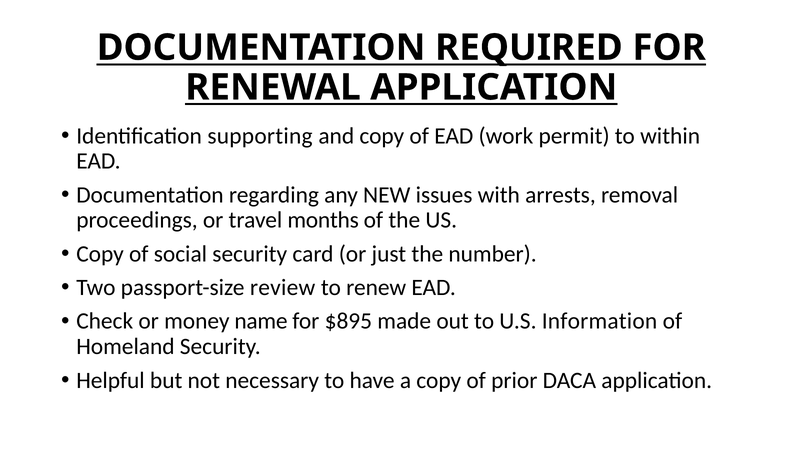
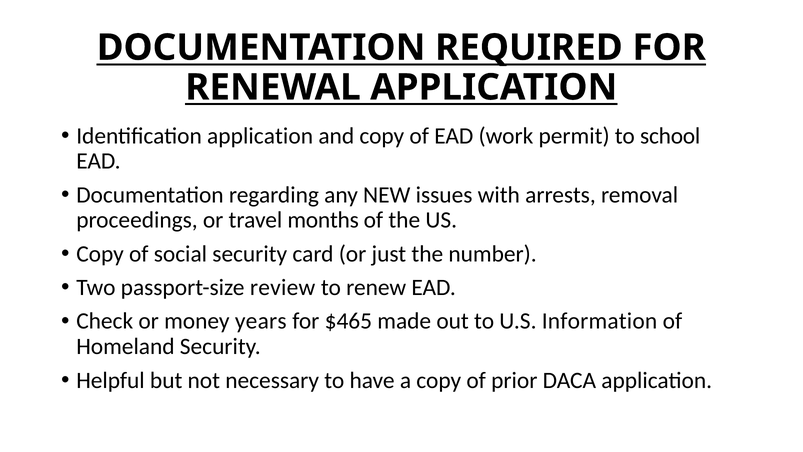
Identification supporting: supporting -> application
within: within -> school
name: name -> years
$895: $895 -> $465
